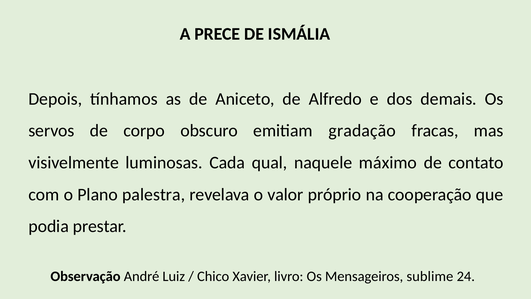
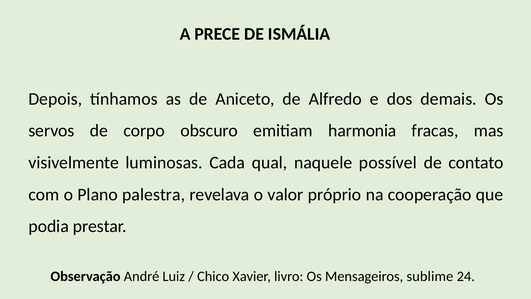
gradação: gradação -> harmonia
máximo: máximo -> possível
